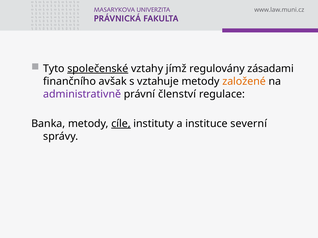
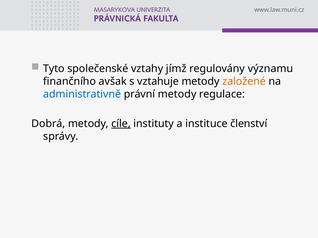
společenské underline: present -> none
zásadami: zásadami -> významu
administrativně colour: purple -> blue
právní členství: členství -> metody
Banka: Banka -> Dobrá
severní: severní -> členství
